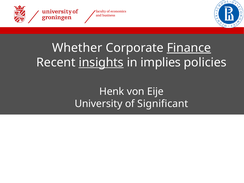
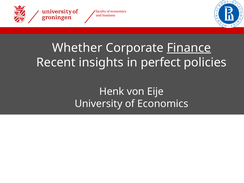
insights underline: present -> none
implies: implies -> perfect
University of Significant: Significant -> Economics
